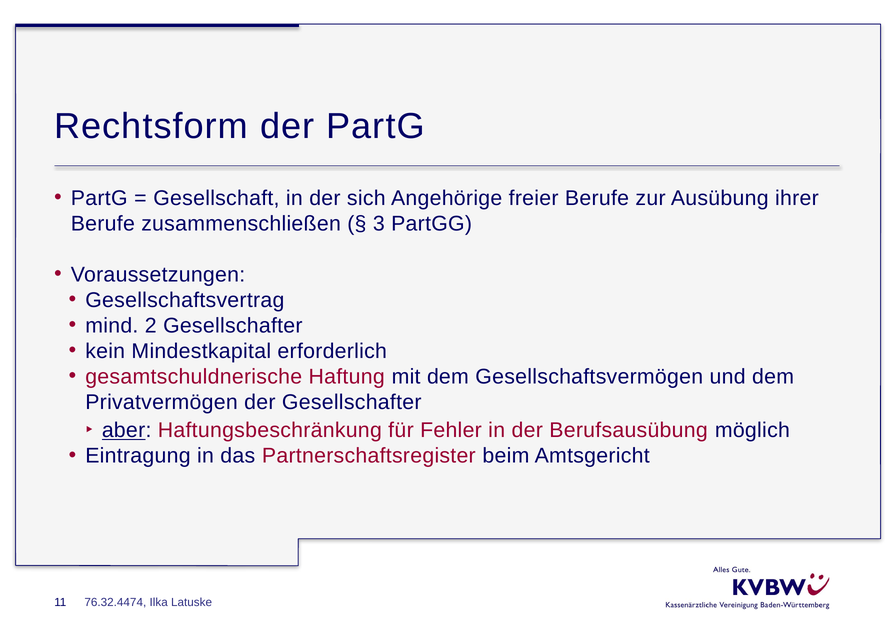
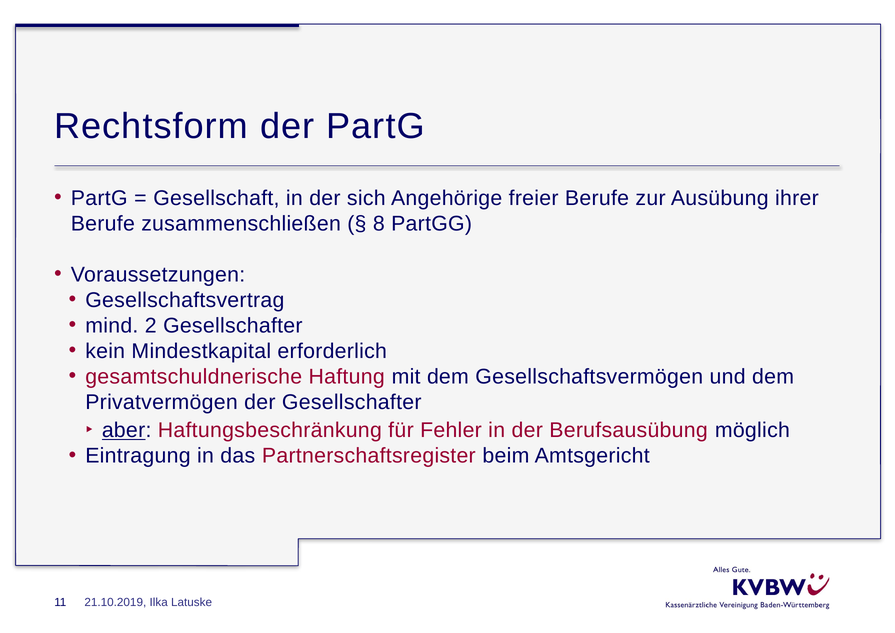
3: 3 -> 8
76.32.4474: 76.32.4474 -> 21.10.2019
